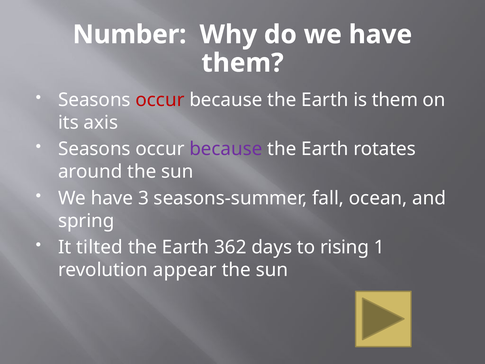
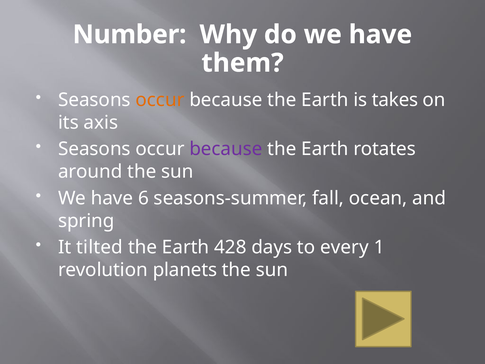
occur at (160, 100) colour: red -> orange
is them: them -> takes
3: 3 -> 6
362: 362 -> 428
rising: rising -> every
appear: appear -> planets
